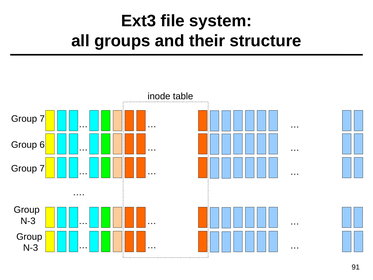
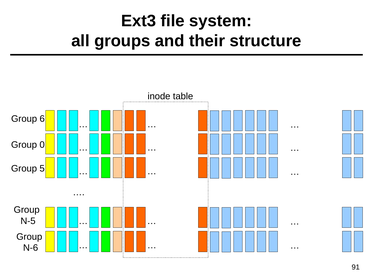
7 at (42, 119): 7 -> 6
6: 6 -> 0
7 at (42, 168): 7 -> 5
N-3 at (28, 221): N-3 -> N-5
N-3 at (31, 248): N-3 -> N-6
